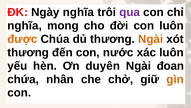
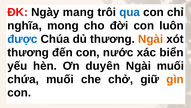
Ngày nghĩa: nghĩa -> mang
qua colour: purple -> blue
được colour: orange -> blue
xác luôn: luôn -> biển
Ngài đoan: đoan -> muối
chứa nhân: nhân -> muối
